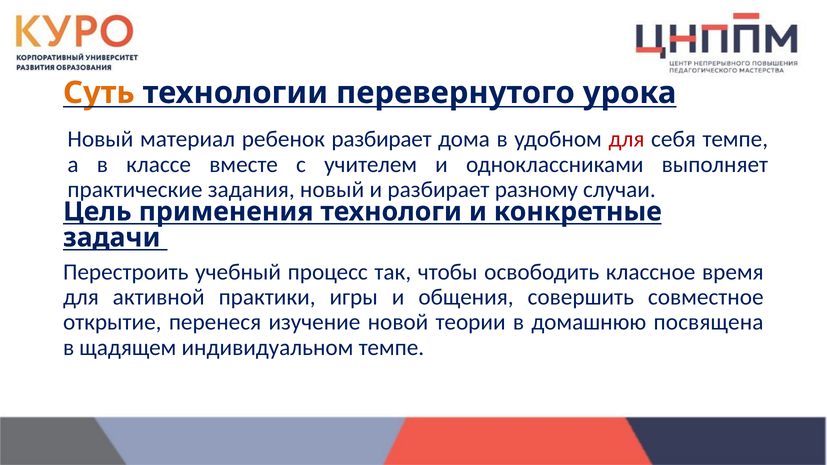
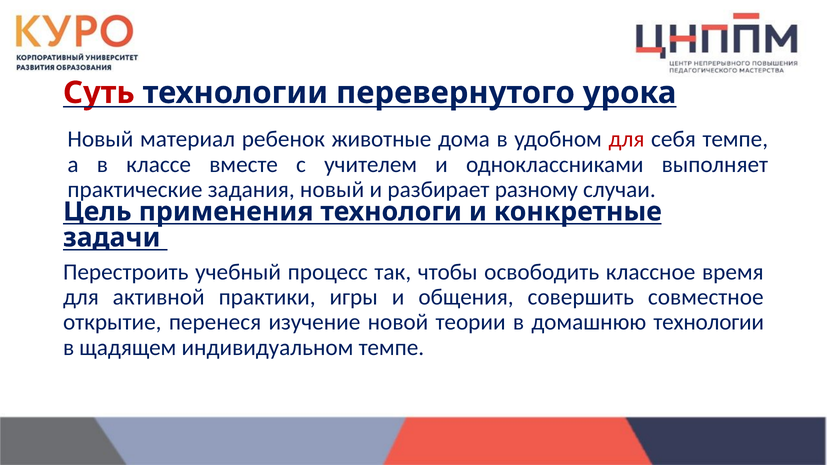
Суть colour: orange -> red
ребенок разбирает: разбирает -> животные
домашнюю посвящена: посвящена -> технологии
